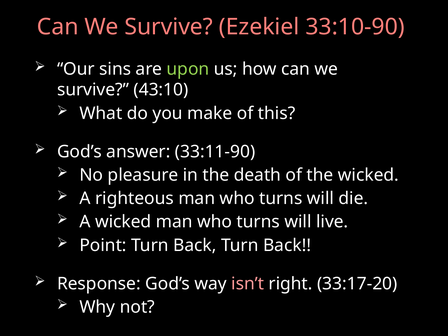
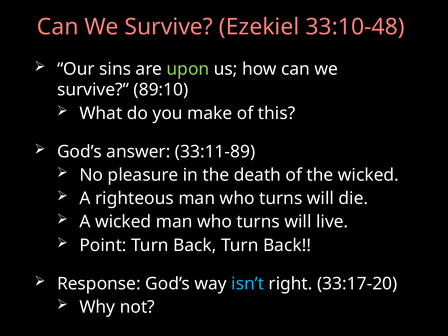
33:10-90: 33:10-90 -> 33:10-48
43:10: 43:10 -> 89:10
33:11-90: 33:11-90 -> 33:11-89
isn’t colour: pink -> light blue
